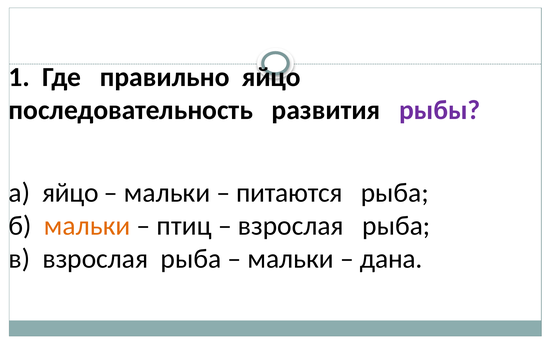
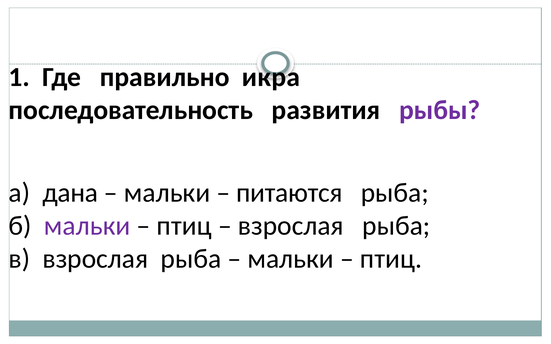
правильно яйцо: яйцо -> икра
а яйцо: яйцо -> дана
мальки at (87, 226) colour: orange -> purple
дана at (391, 259): дана -> птиц
